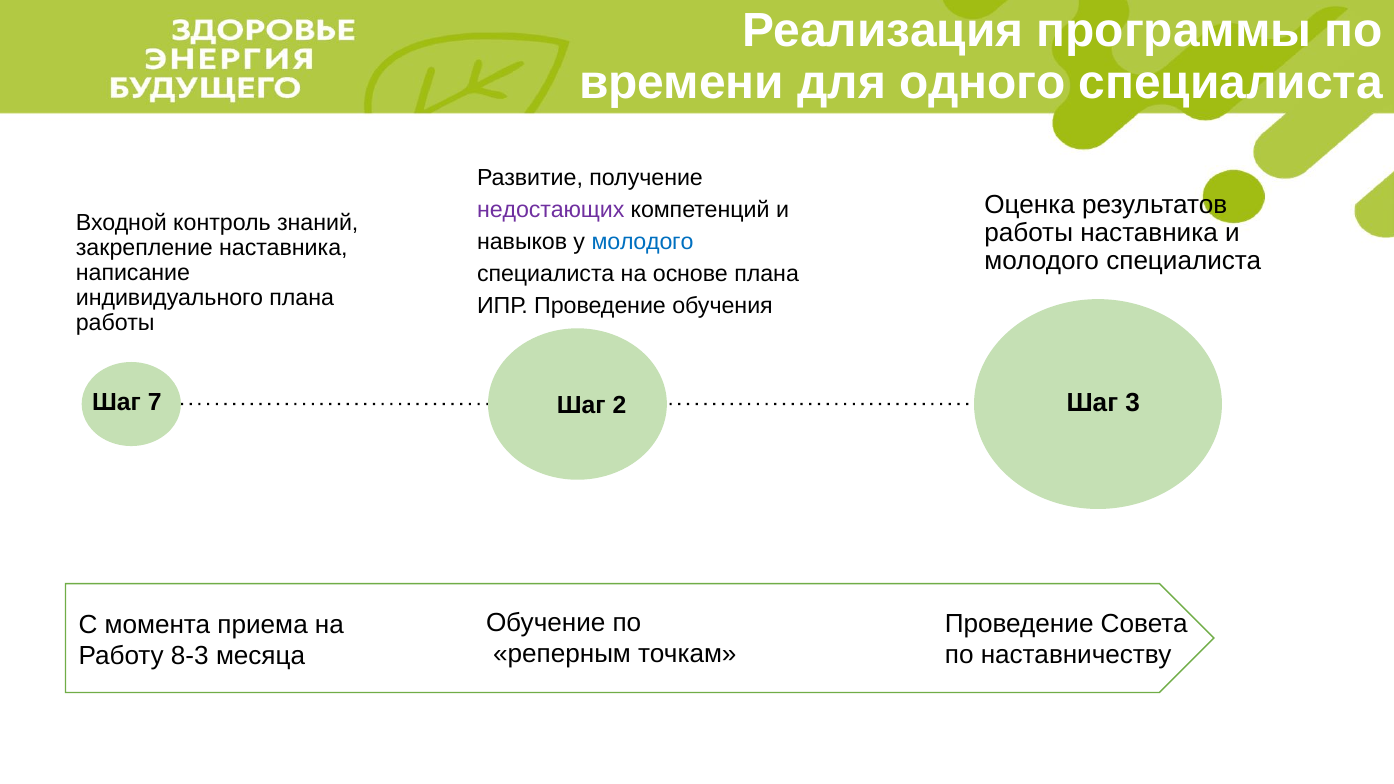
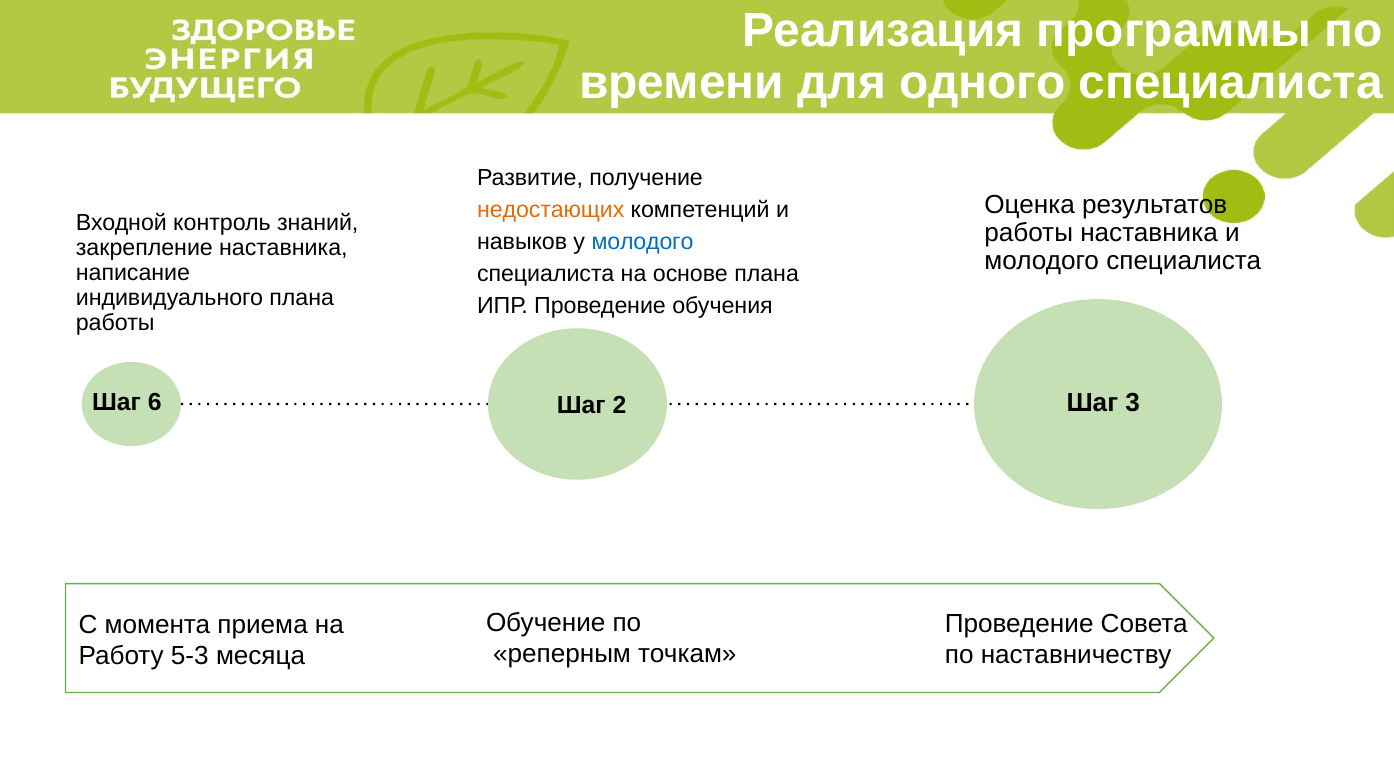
недостающих colour: purple -> orange
7: 7 -> 6
8-3: 8-3 -> 5-3
